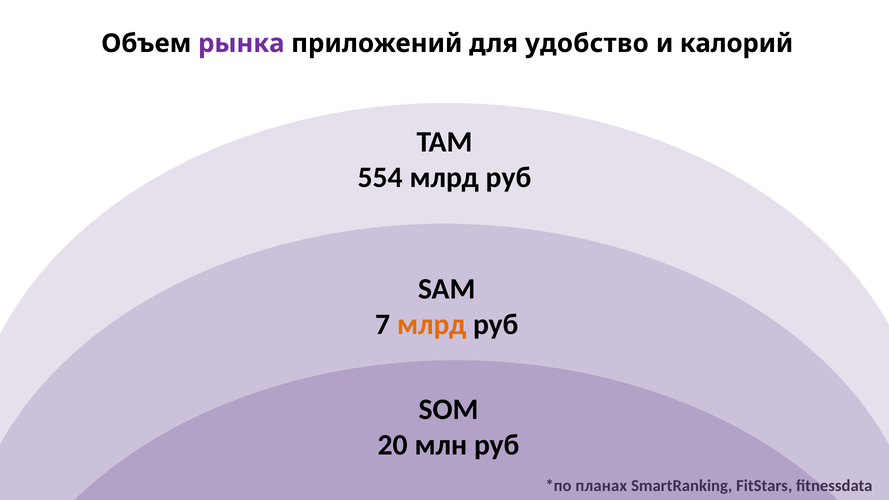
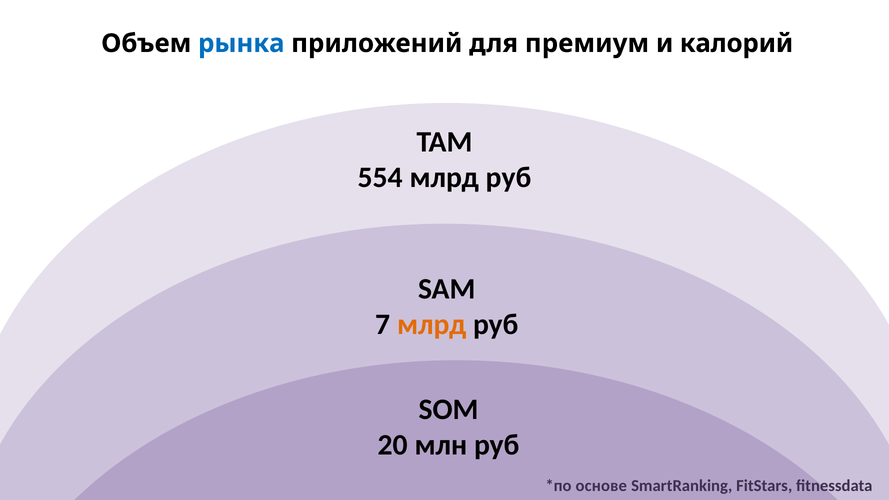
рынка colour: purple -> blue
удобство: удобство -> премиум
планах: планах -> основе
